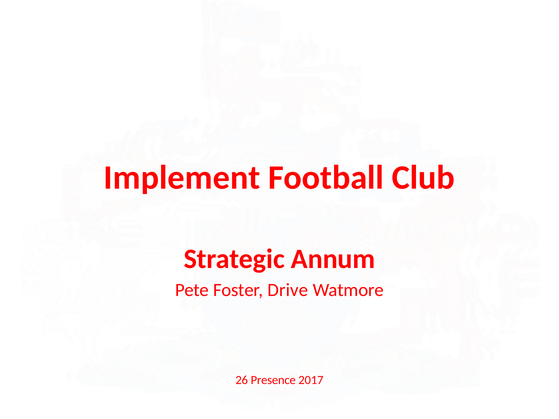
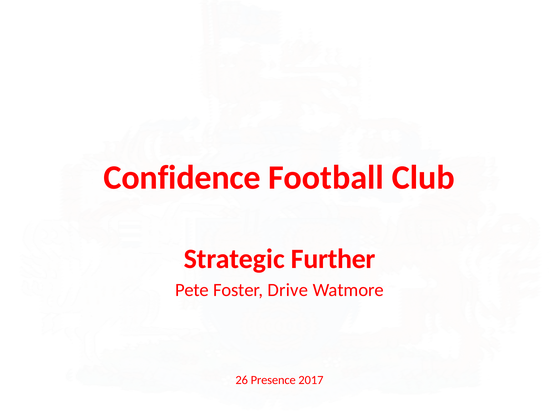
Implement: Implement -> Confidence
Annum: Annum -> Further
